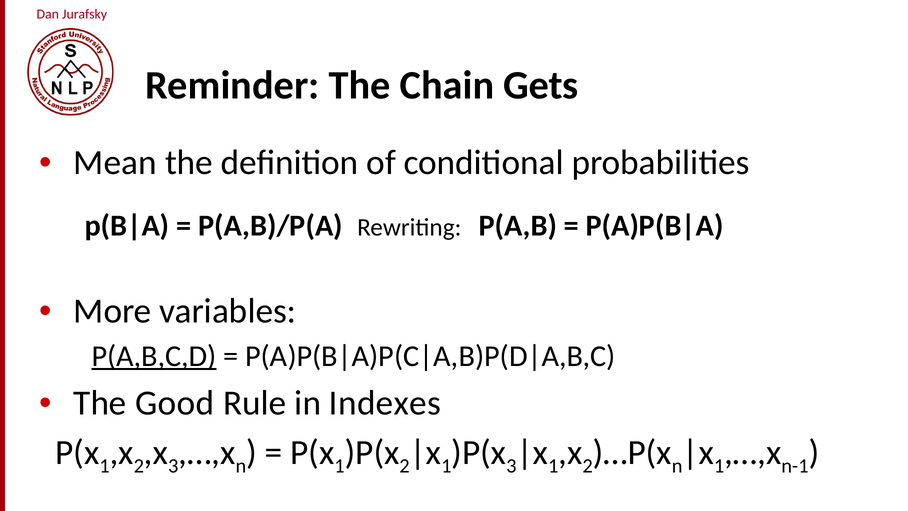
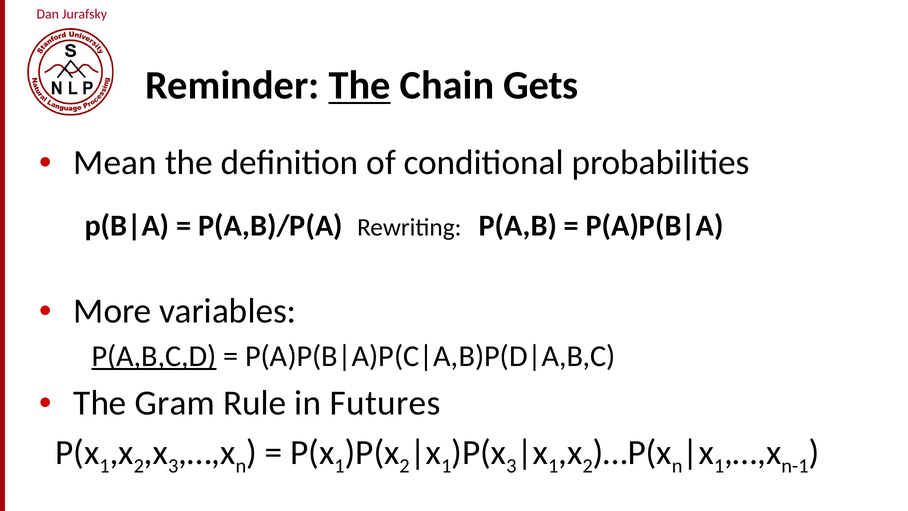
The at (360, 86) underline: none -> present
Good: Good -> Gram
Indexes: Indexes -> Futures
